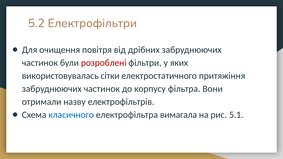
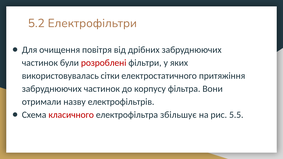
класичного colour: blue -> red
вимагала: вимагала -> збільшує
5.1: 5.1 -> 5.5
